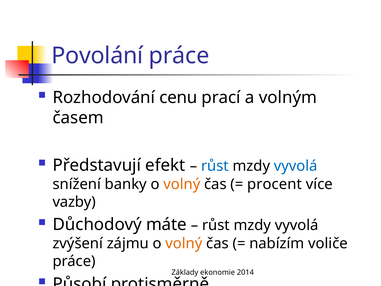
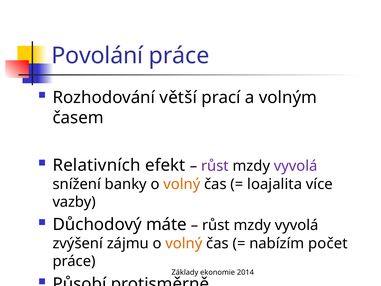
cenu: cenu -> větší
Představují: Představují -> Relativních
růst at (215, 166) colour: blue -> purple
vyvolá at (296, 166) colour: blue -> purple
procent: procent -> loajalita
voliče: voliče -> počet
